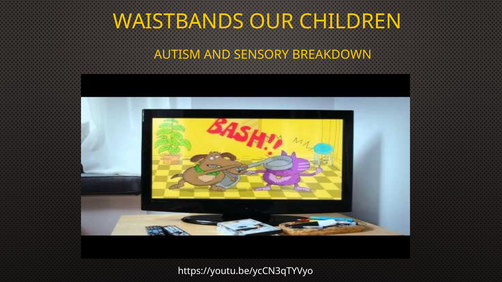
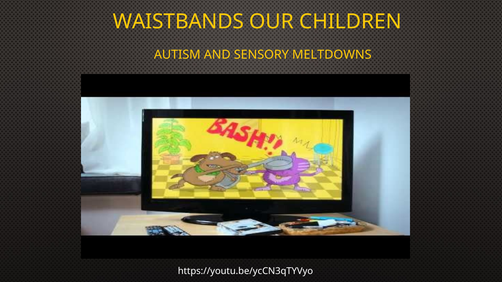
BREAKDOWN: BREAKDOWN -> MELTDOWNS
